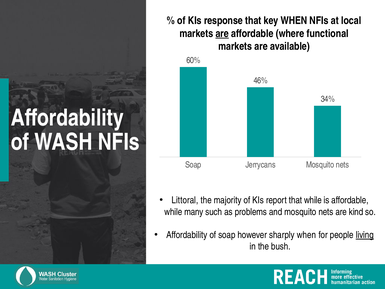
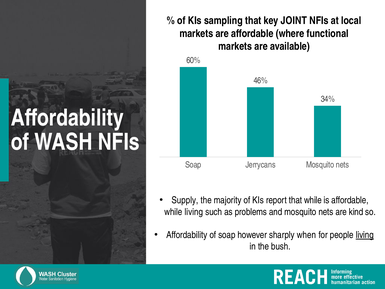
response: response -> sampling
key WHEN: WHEN -> JOINT
are at (222, 33) underline: present -> none
Littoral: Littoral -> Supply
while many: many -> living
